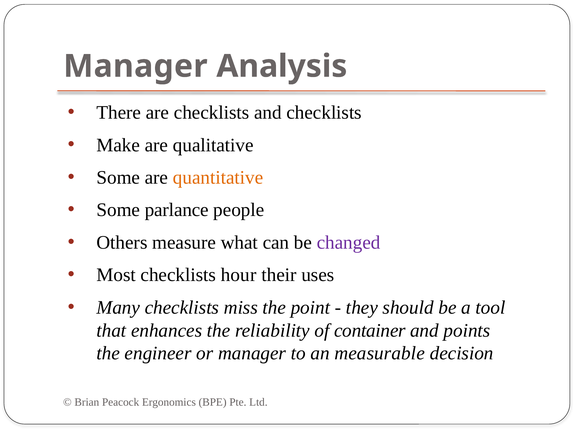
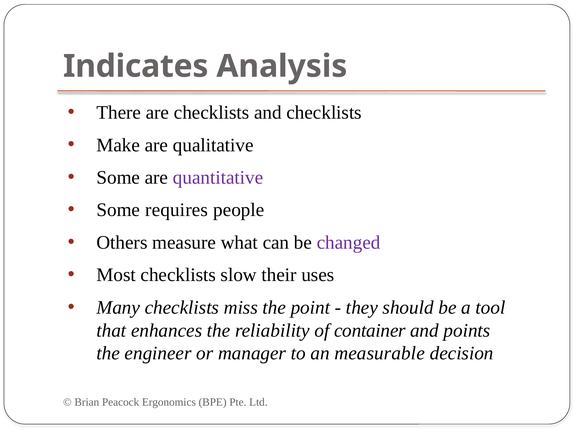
Manager at (135, 66): Manager -> Indicates
quantitative colour: orange -> purple
parlance: parlance -> requires
hour: hour -> slow
